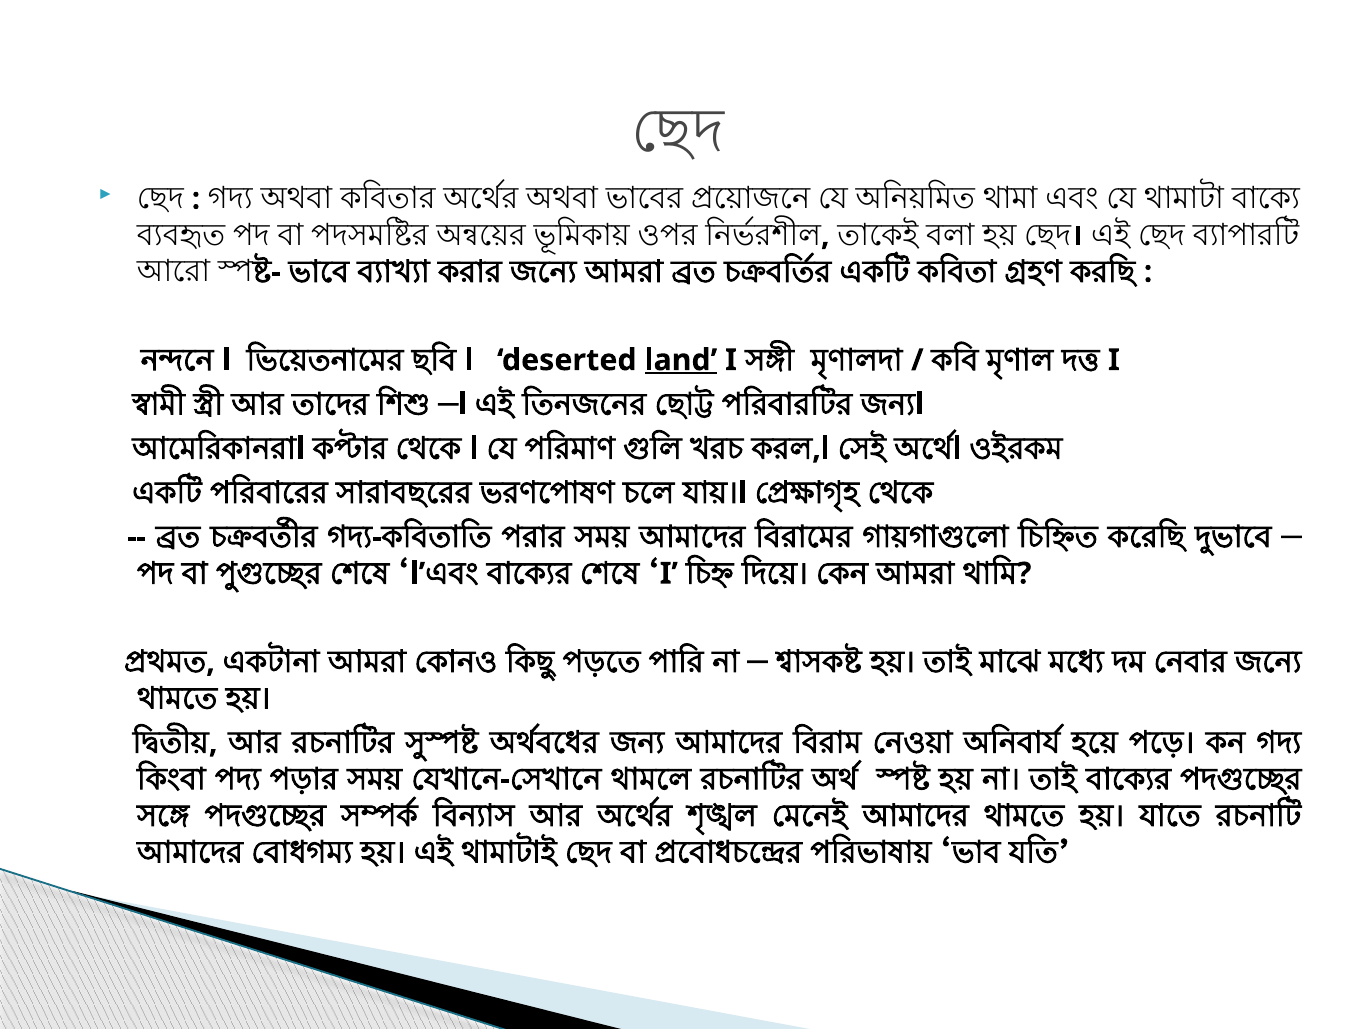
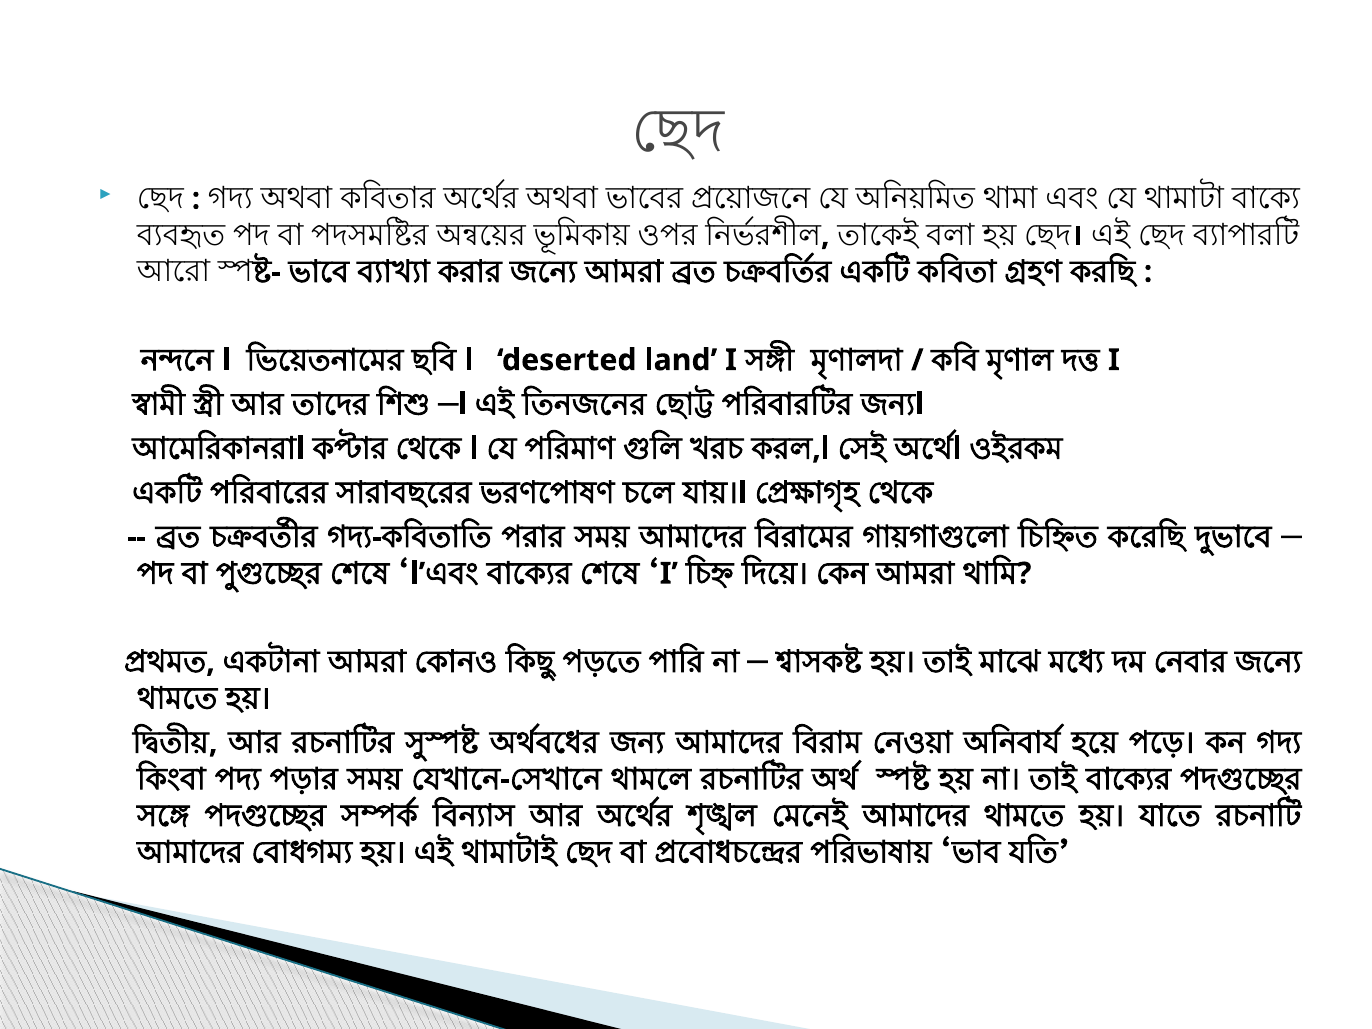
land underline: present -> none
